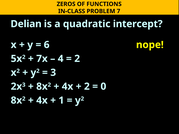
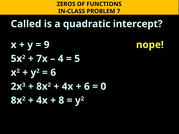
Delian: Delian -> Called
6: 6 -> 9
2 at (77, 59): 2 -> 5
3 at (53, 73): 3 -> 6
2 at (87, 87): 2 -> 6
1: 1 -> 8
